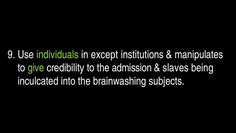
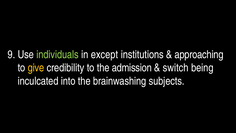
manipulates: manipulates -> approaching
give colour: light green -> yellow
slaves: slaves -> switch
